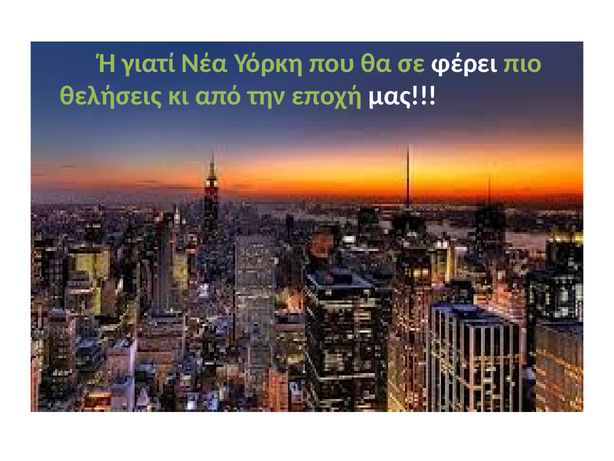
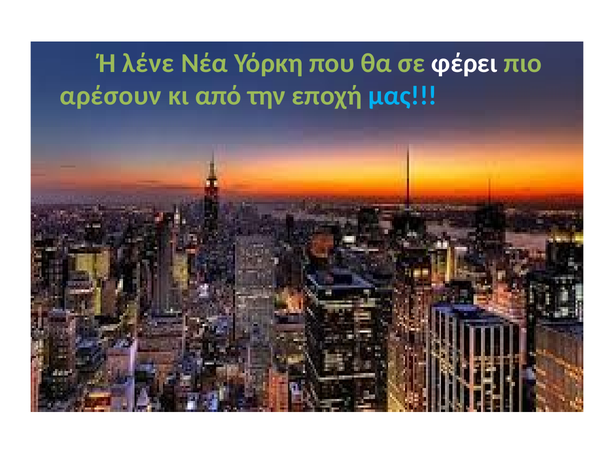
γιατί: γιατί -> λένε
θελήσεις: θελήσεις -> αρέσουν
μας colour: white -> light blue
